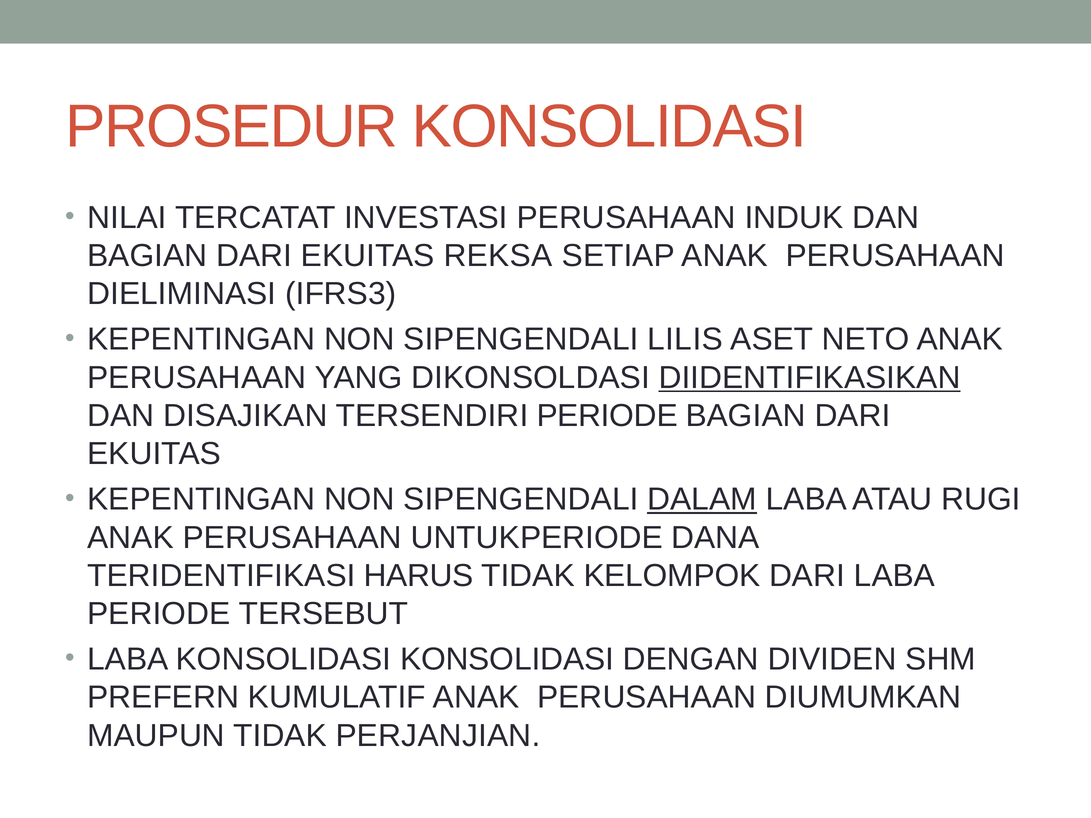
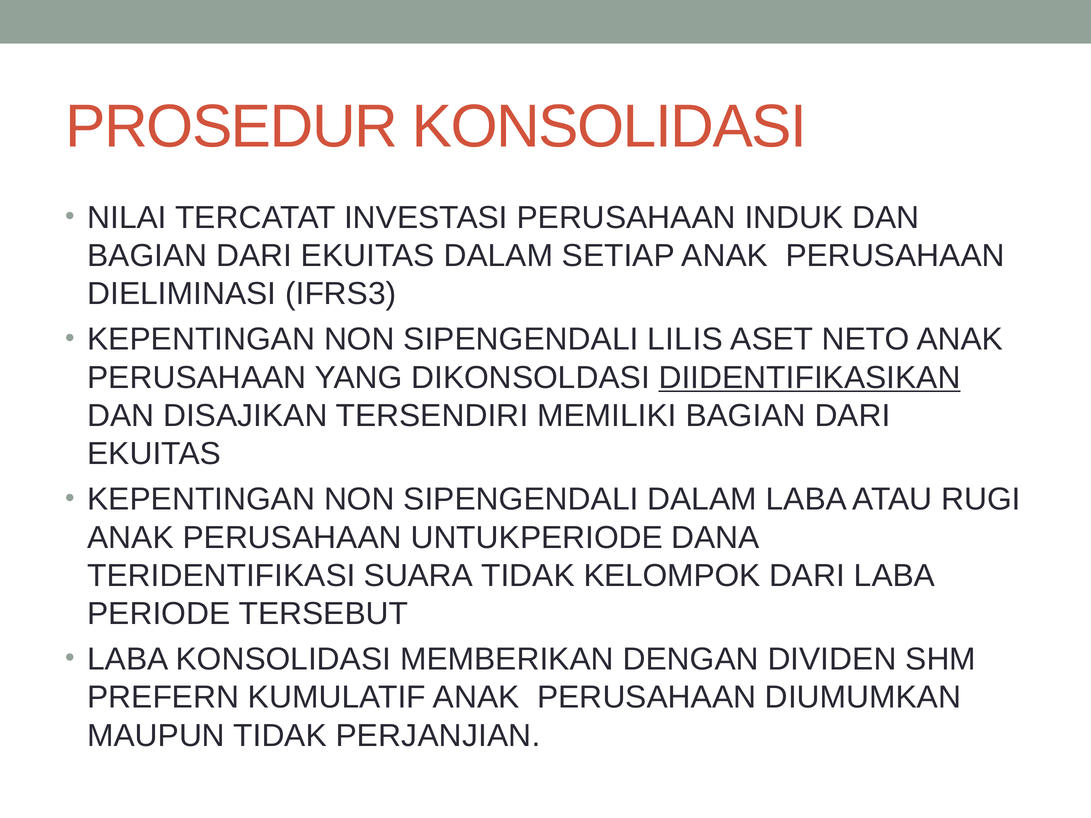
EKUITAS REKSA: REKSA -> DALAM
TERSENDIRI PERIODE: PERIODE -> MEMILIKI
DALAM at (702, 500) underline: present -> none
HARUS: HARUS -> SUARA
KONSOLIDASI KONSOLIDASI: KONSOLIDASI -> MEMBERIKAN
